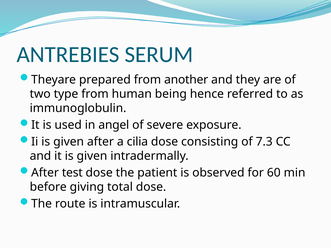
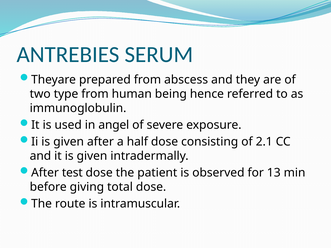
another: another -> abscess
cilia: cilia -> half
7.3: 7.3 -> 2.1
60: 60 -> 13
